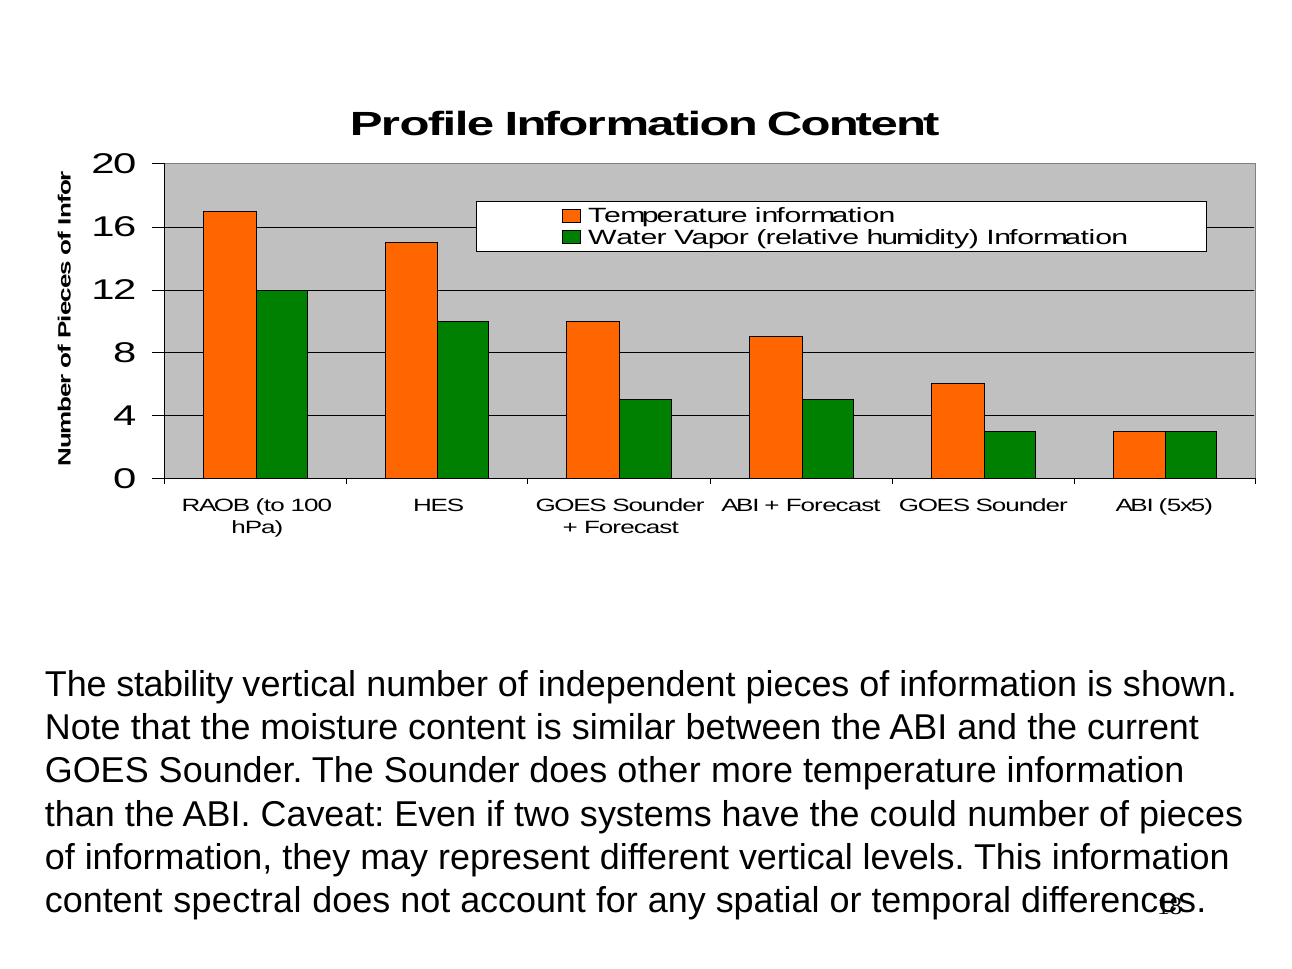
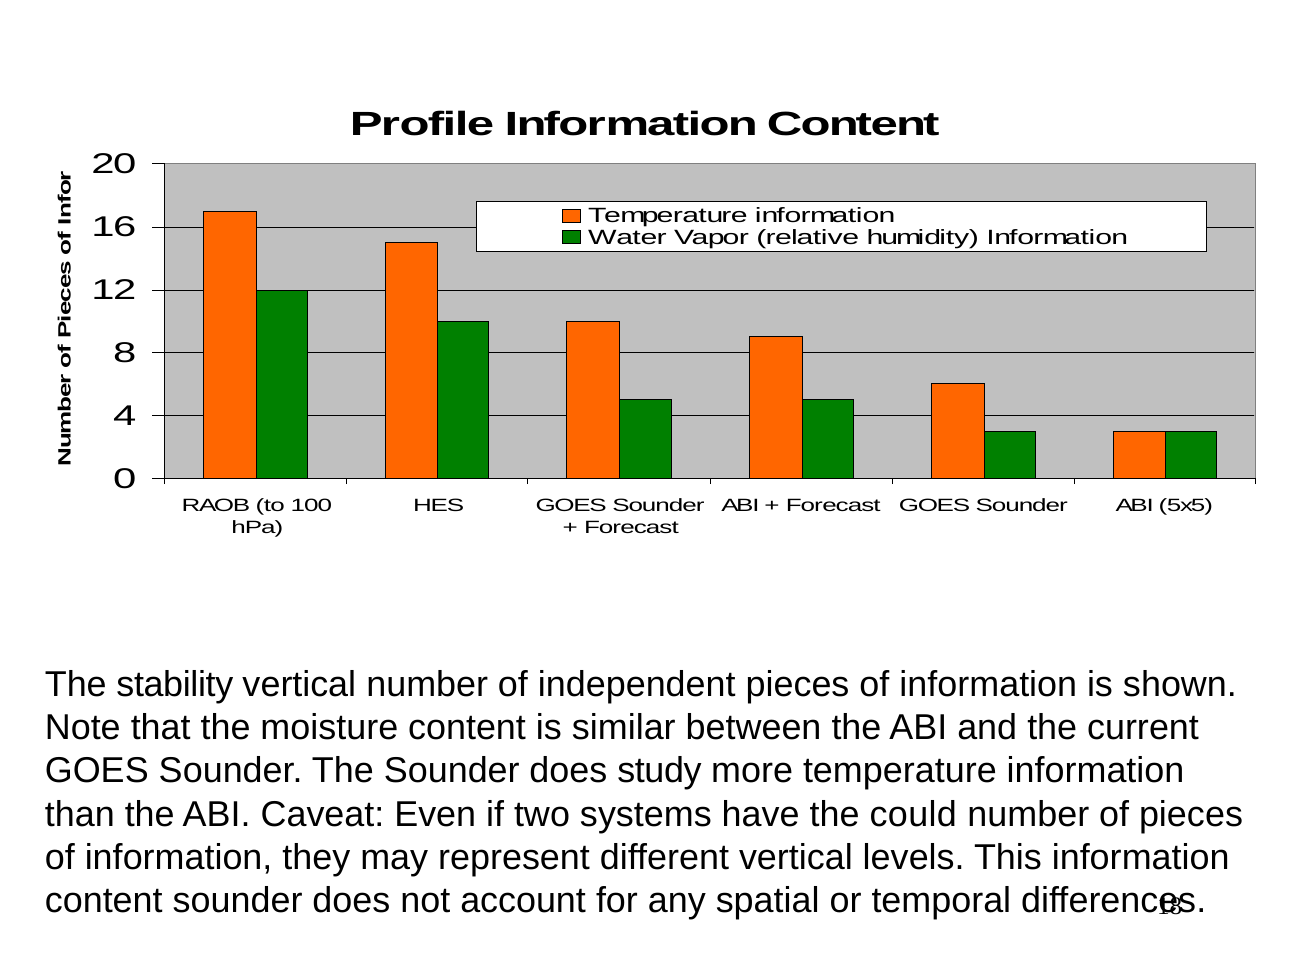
other: other -> study
content spectral: spectral -> sounder
